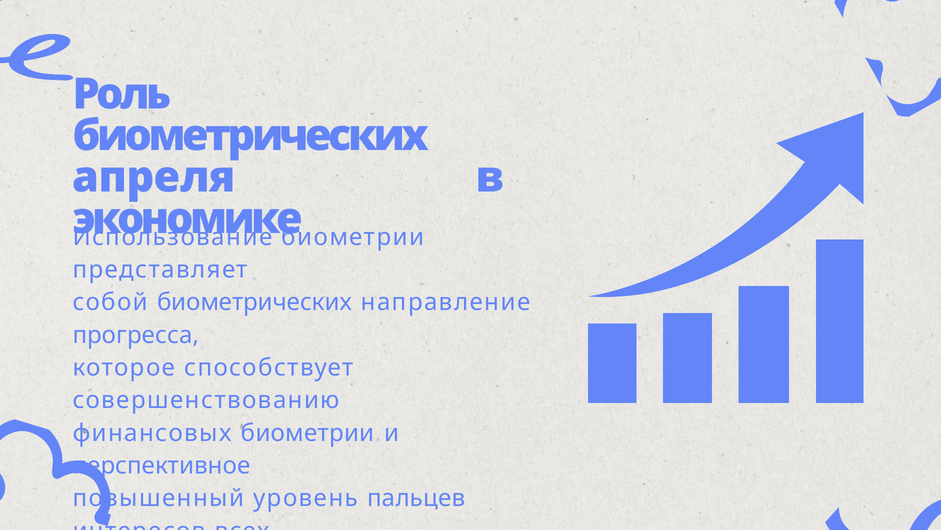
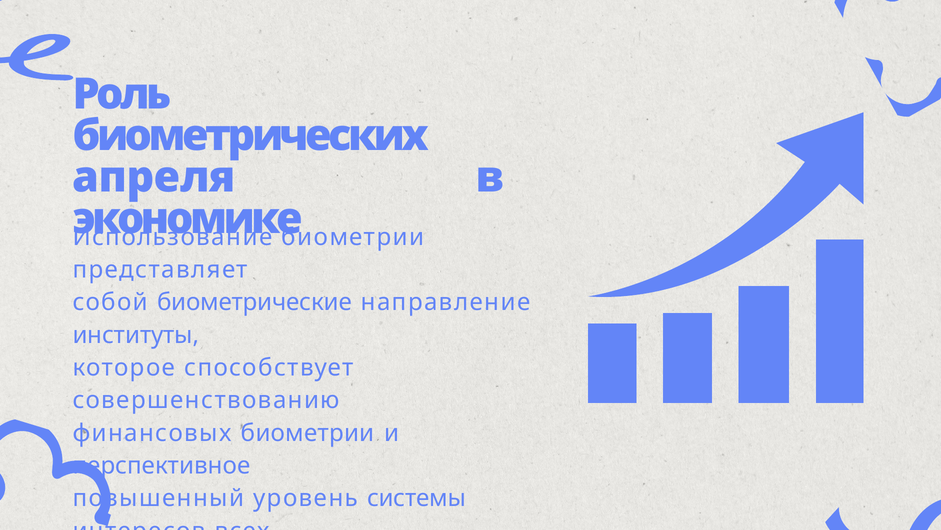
собой биометрических: биометрических -> биометрические
прогресса: прогресса -> институты
пальцев: пальцев -> системы
